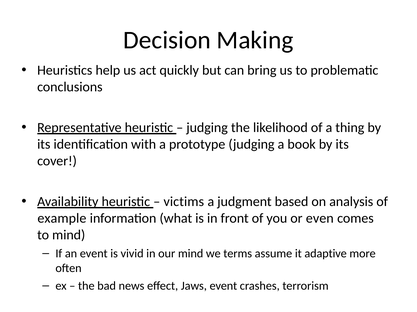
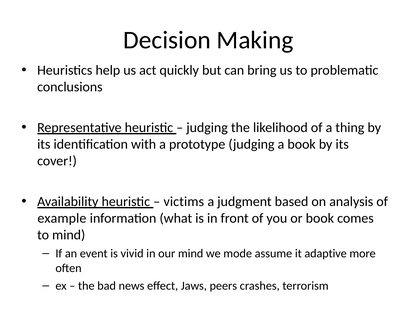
or even: even -> book
terms: terms -> mode
Jaws event: event -> peers
